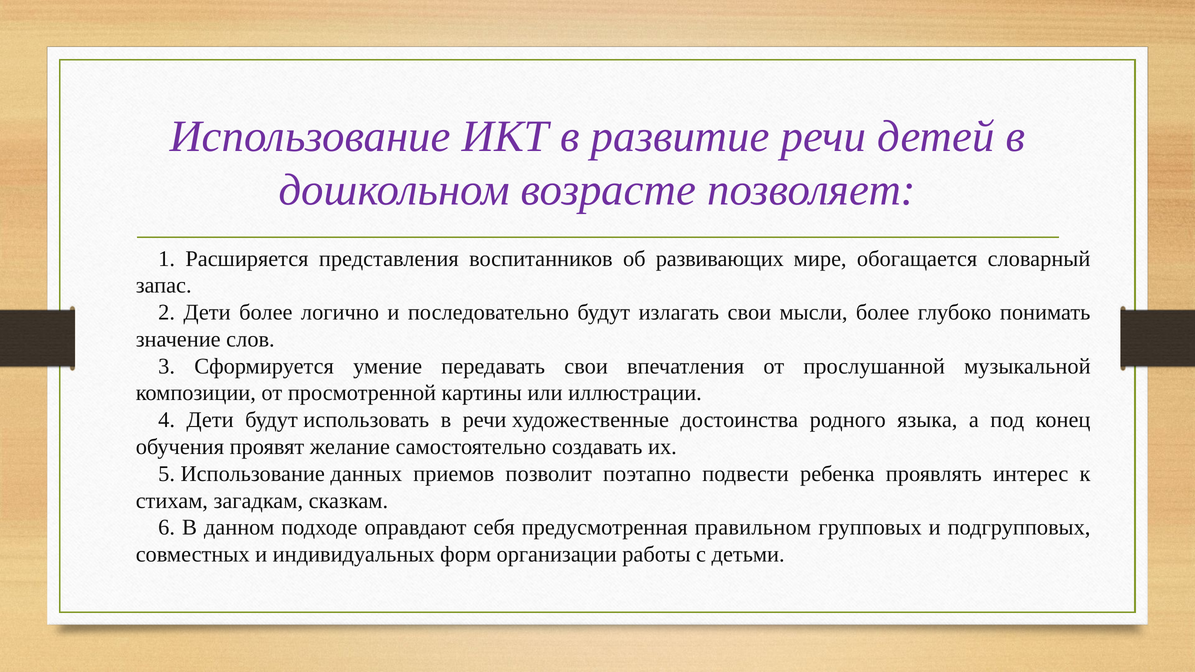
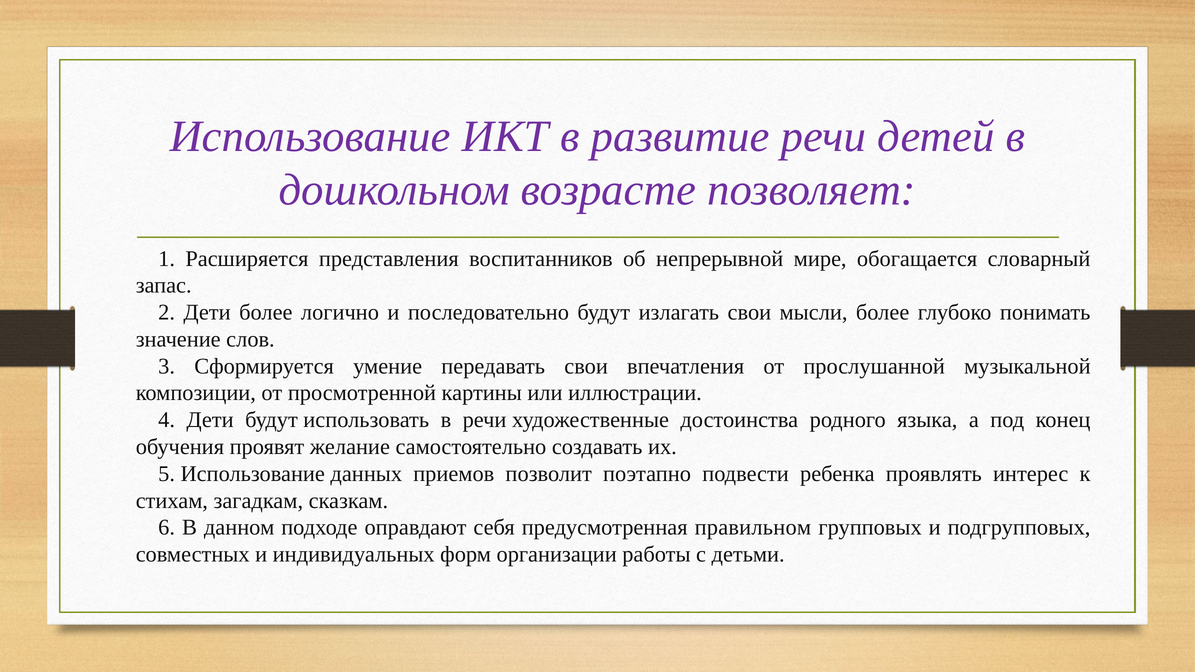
развивающих: развивающих -> непрерывной
